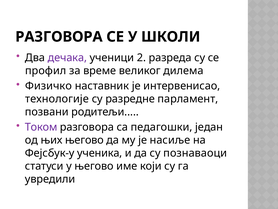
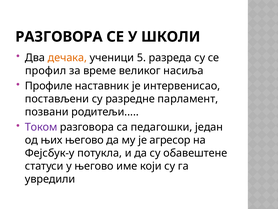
дечака colour: purple -> orange
2: 2 -> 5
дилема: дилема -> насиља
Физичко: Физичко -> Профиле
технологије: технологије -> постављени
насиље: насиље -> агресор
ученика: ученика -> потукла
познаваоци: познаваоци -> обавештене
